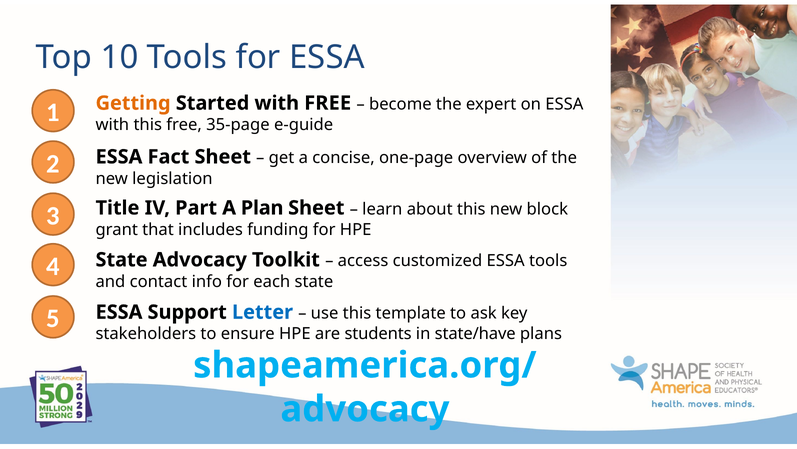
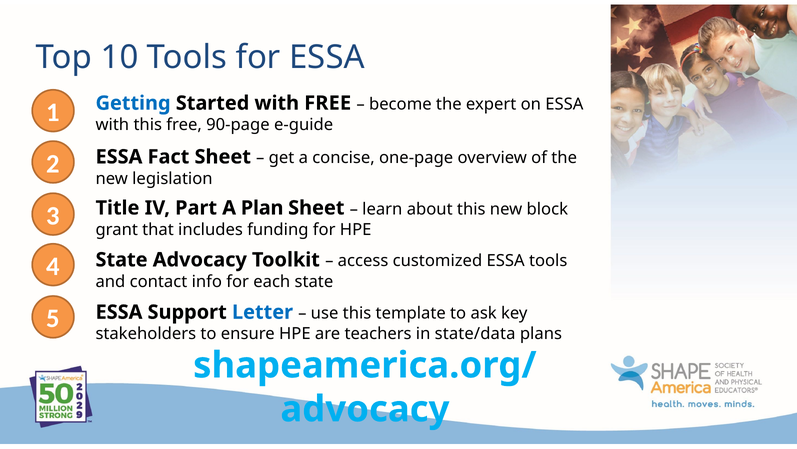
Getting colour: orange -> blue
35-page: 35-page -> 90-page
students: students -> teachers
state/have: state/have -> state/data
